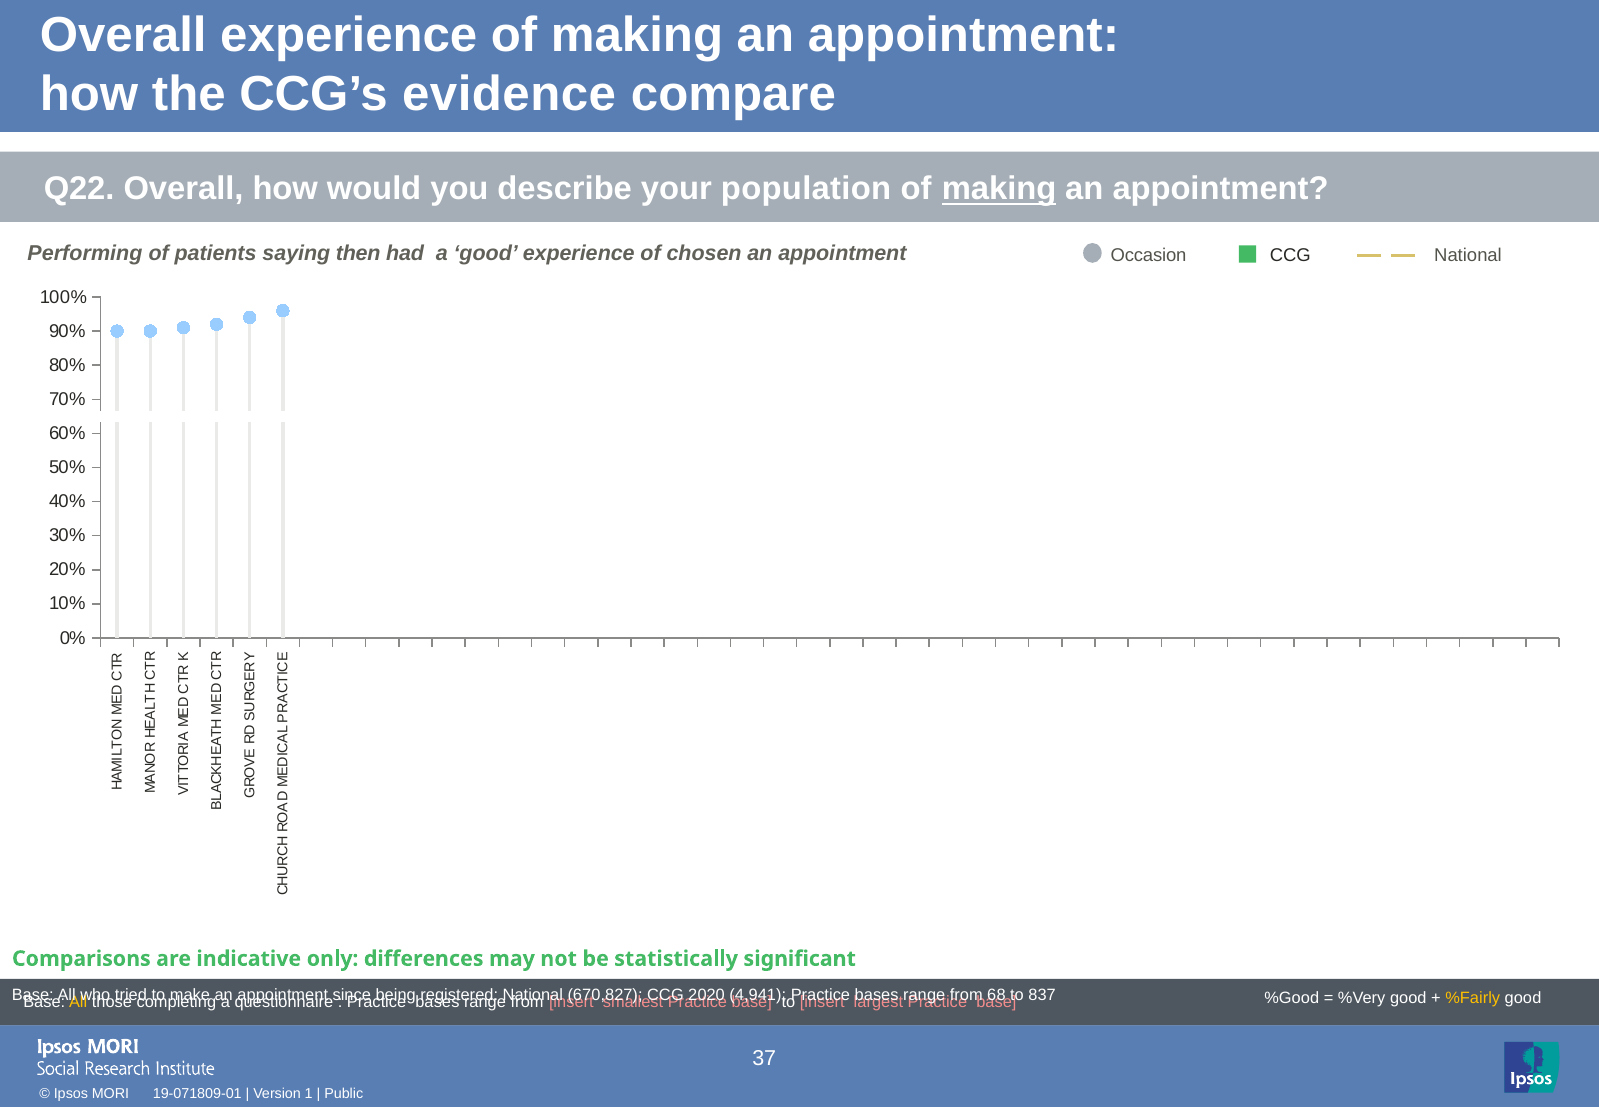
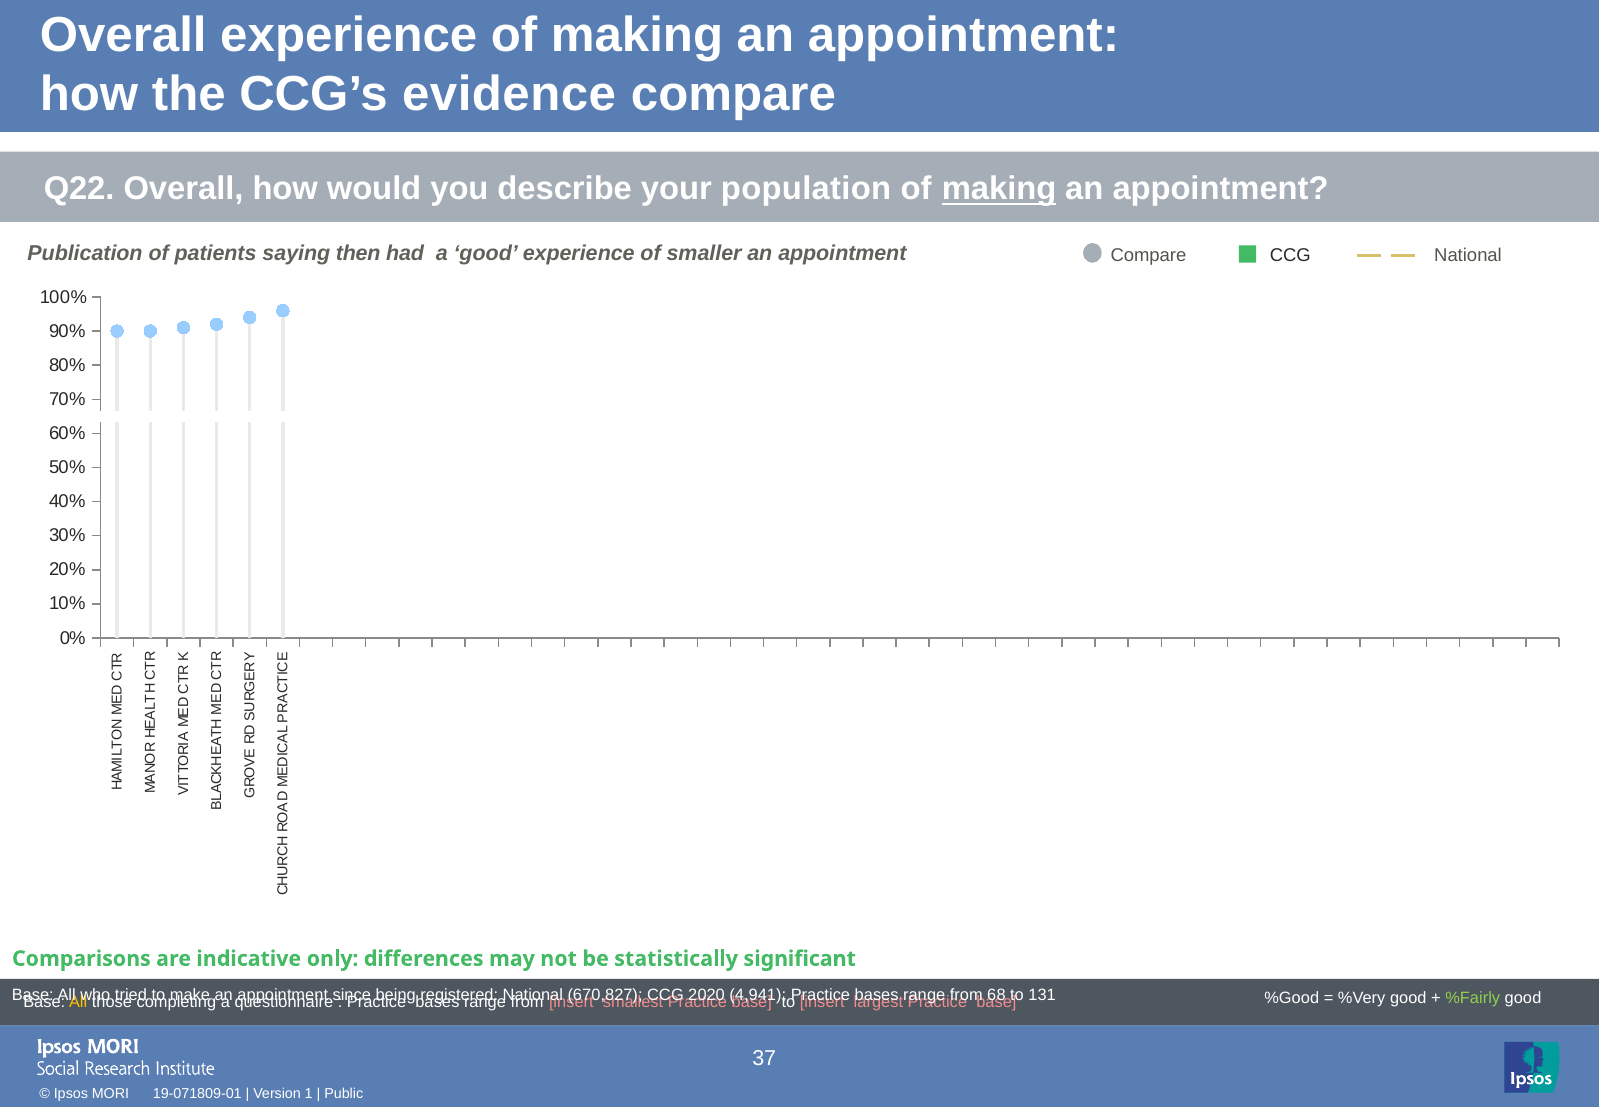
Performing: Performing -> Publication
chosen: chosen -> smaller
Occasion at (1149, 255): Occasion -> Compare
837: 837 -> 131
%Fairly colour: yellow -> light green
